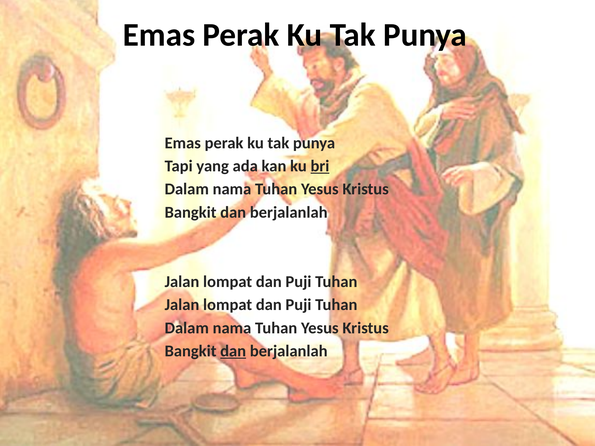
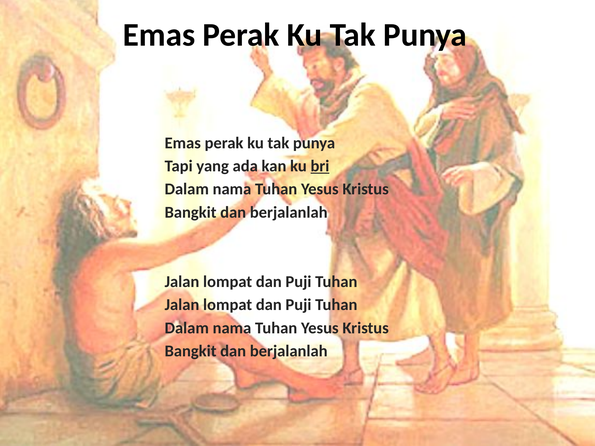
dan at (233, 351) underline: present -> none
